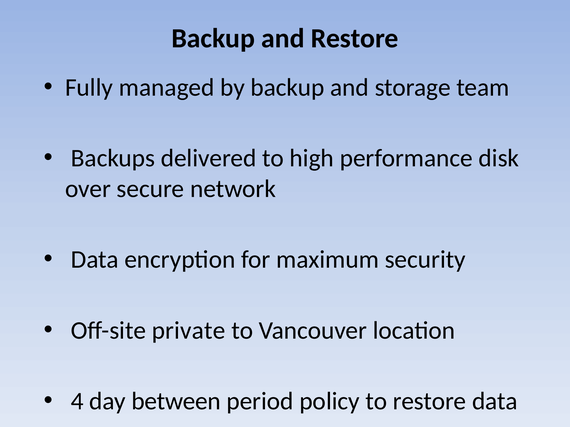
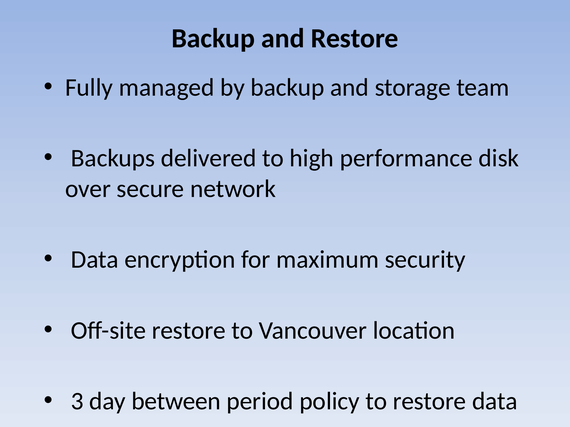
Off-site private: private -> restore
4: 4 -> 3
